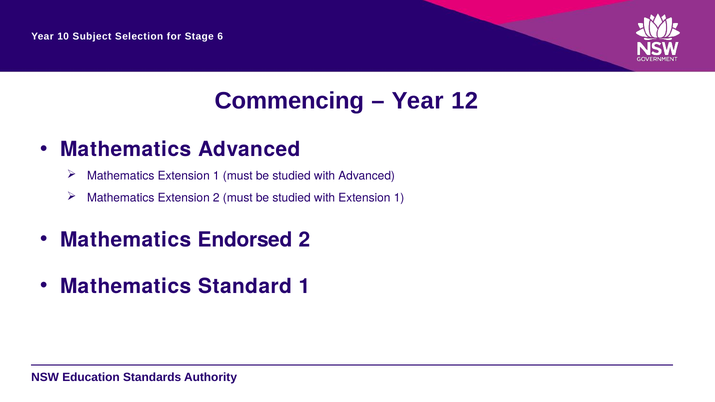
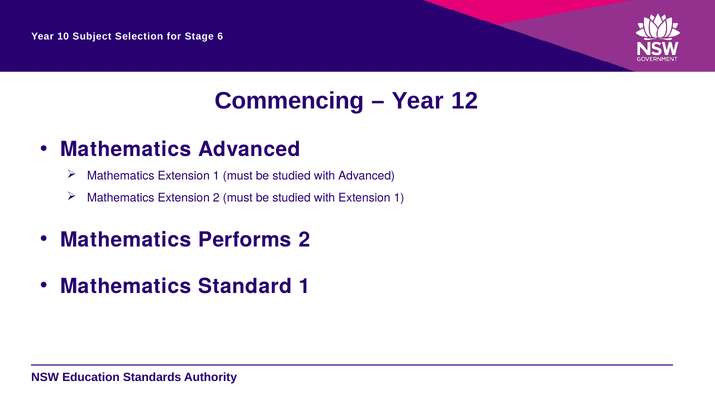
Endorsed: Endorsed -> Performs
